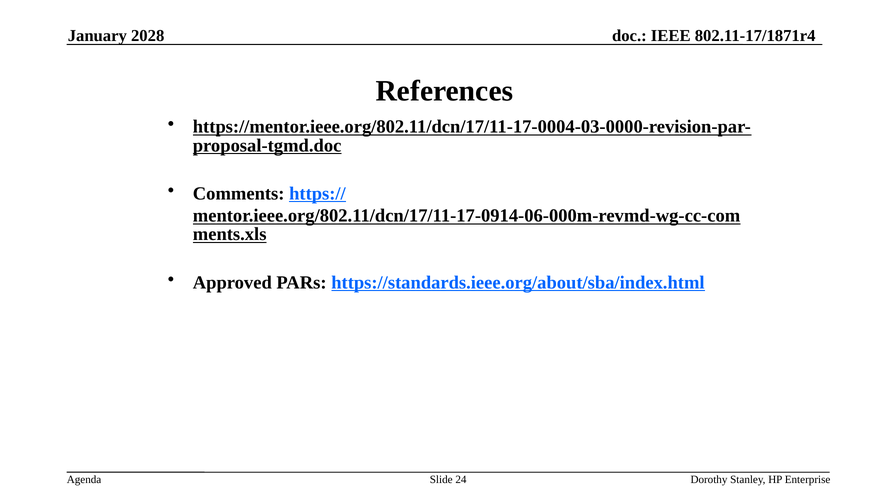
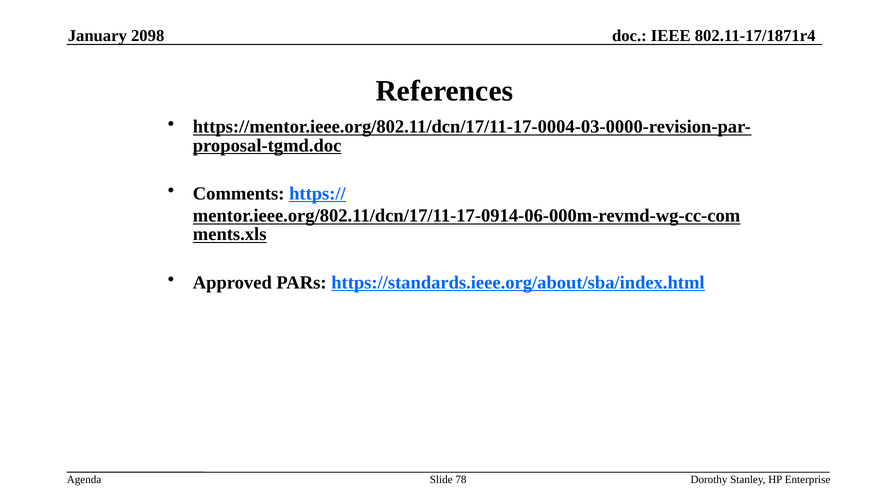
2028: 2028 -> 2098
24: 24 -> 78
